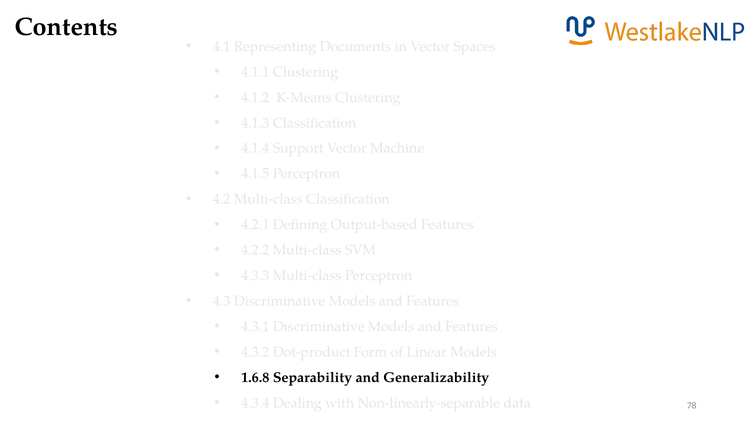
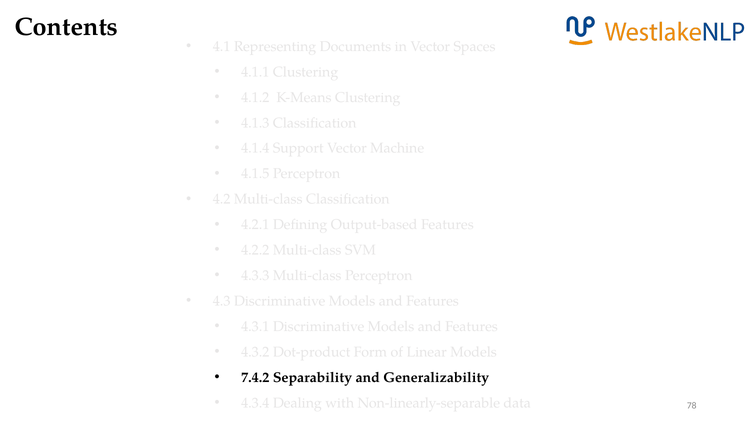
1.6.8: 1.6.8 -> 7.4.2
